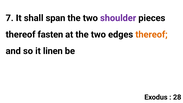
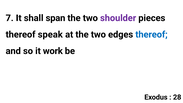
fasten: fasten -> speak
thereof at (151, 34) colour: orange -> blue
linen: linen -> work
